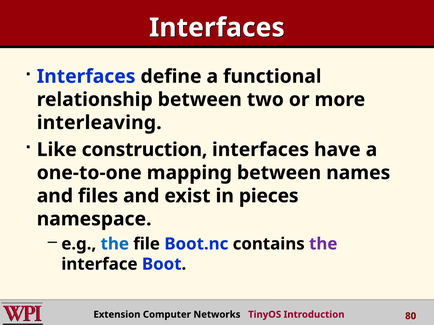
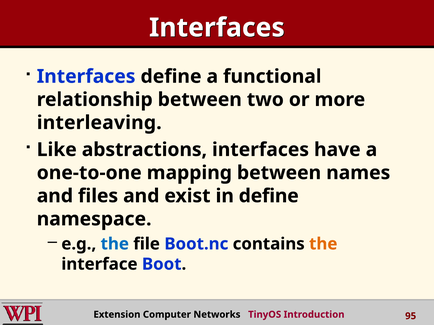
construction: construction -> abstractions
in pieces: pieces -> define
the at (323, 244) colour: purple -> orange
80: 80 -> 95
